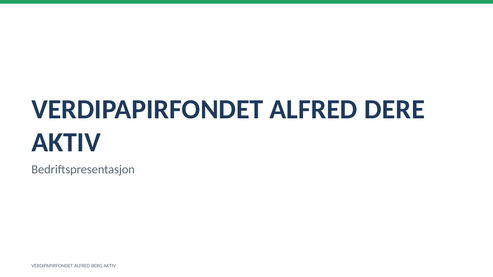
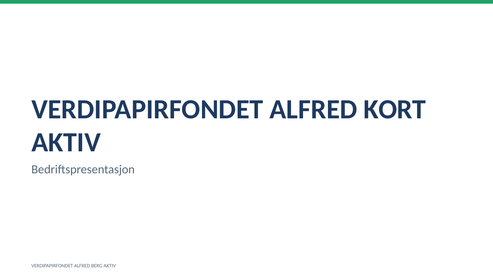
DERE: DERE -> KORT
